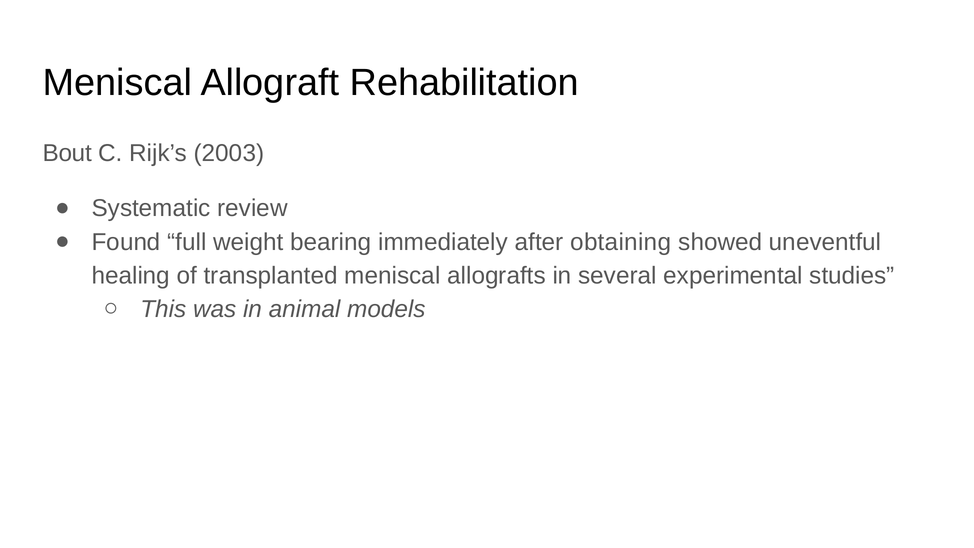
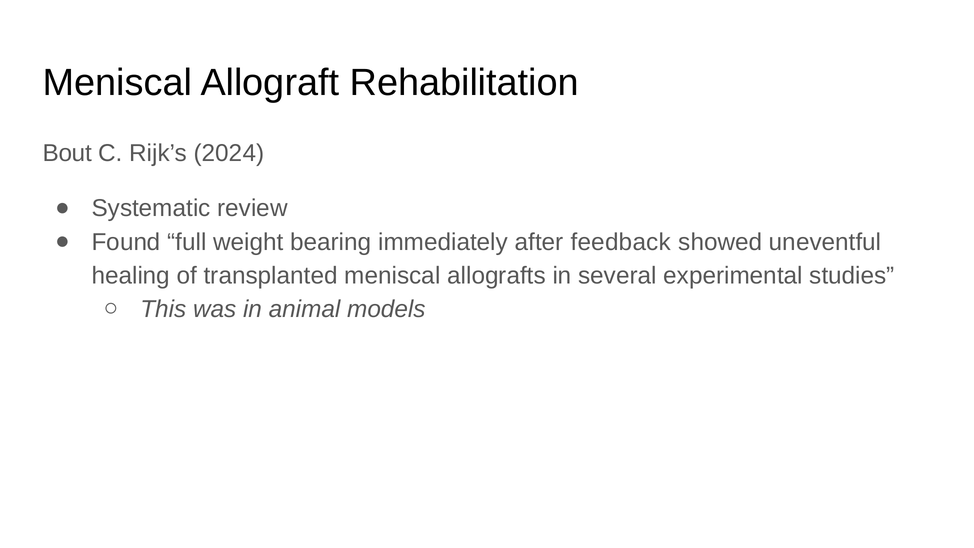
2003: 2003 -> 2024
obtaining: obtaining -> feedback
